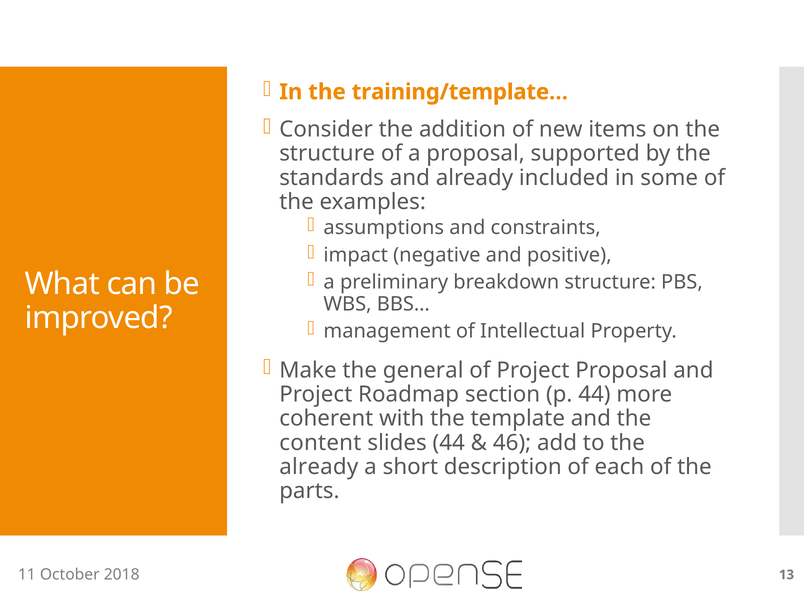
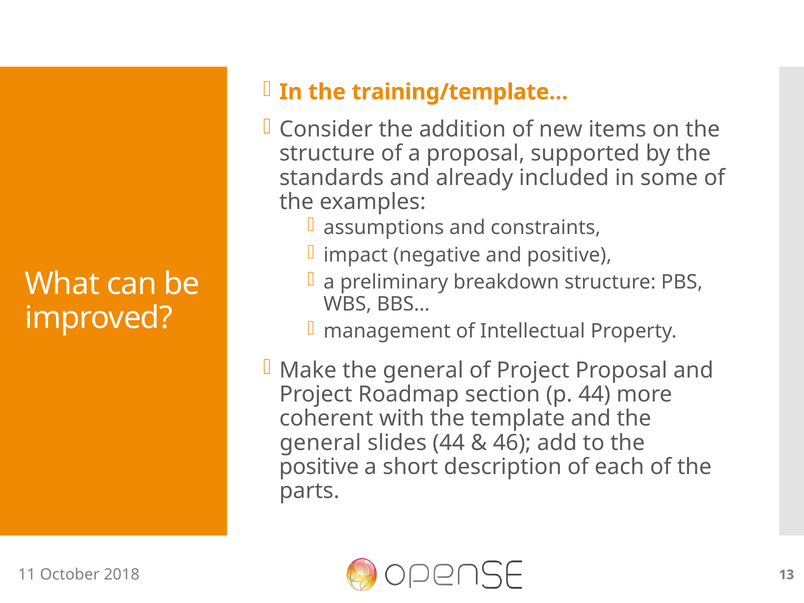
content at (320, 443): content -> general
already at (319, 467): already -> positive
